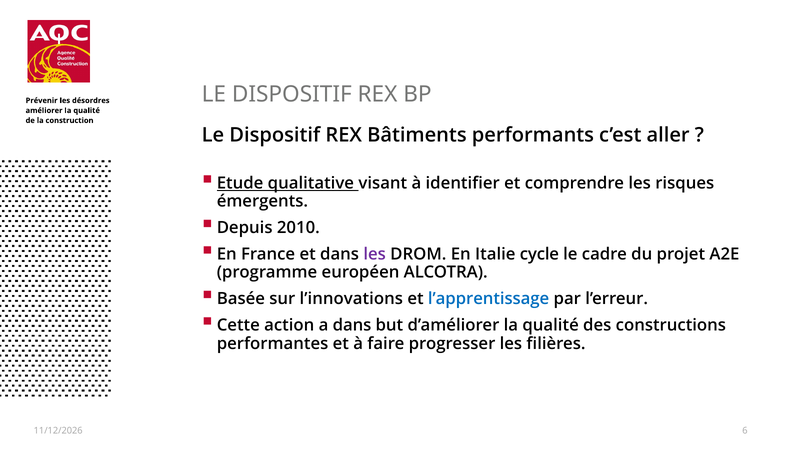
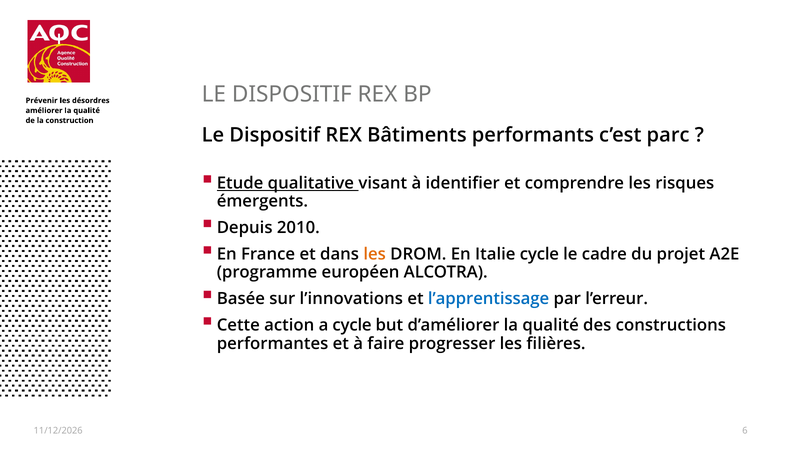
aller: aller -> parc
les at (375, 254) colour: purple -> orange
a dans: dans -> cycle
